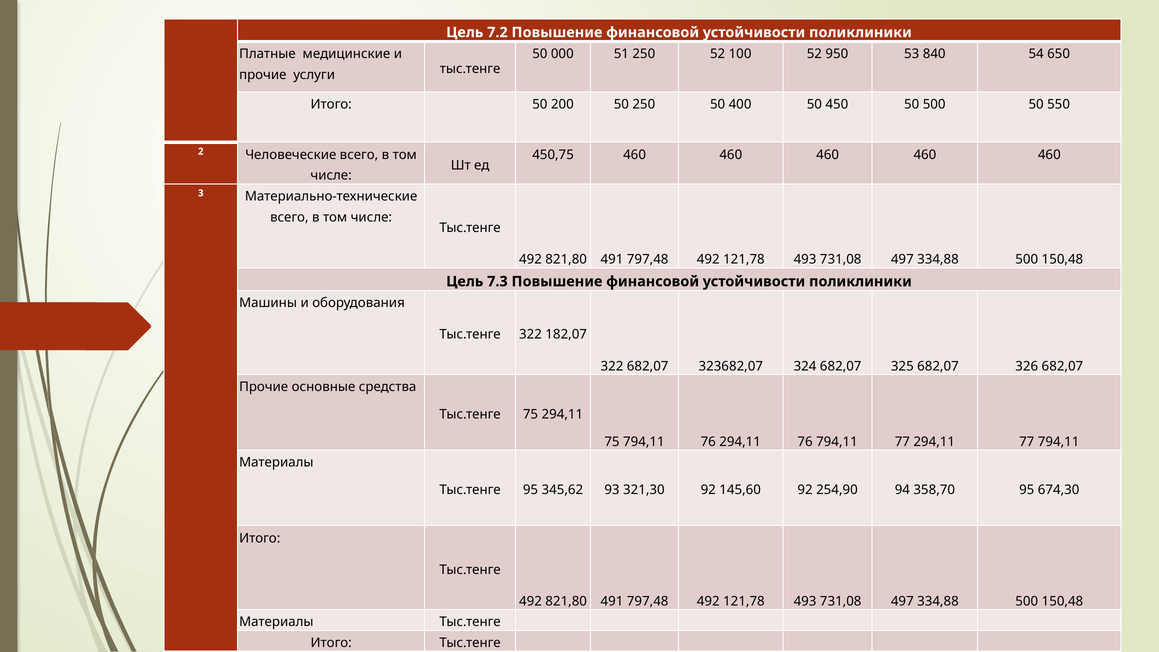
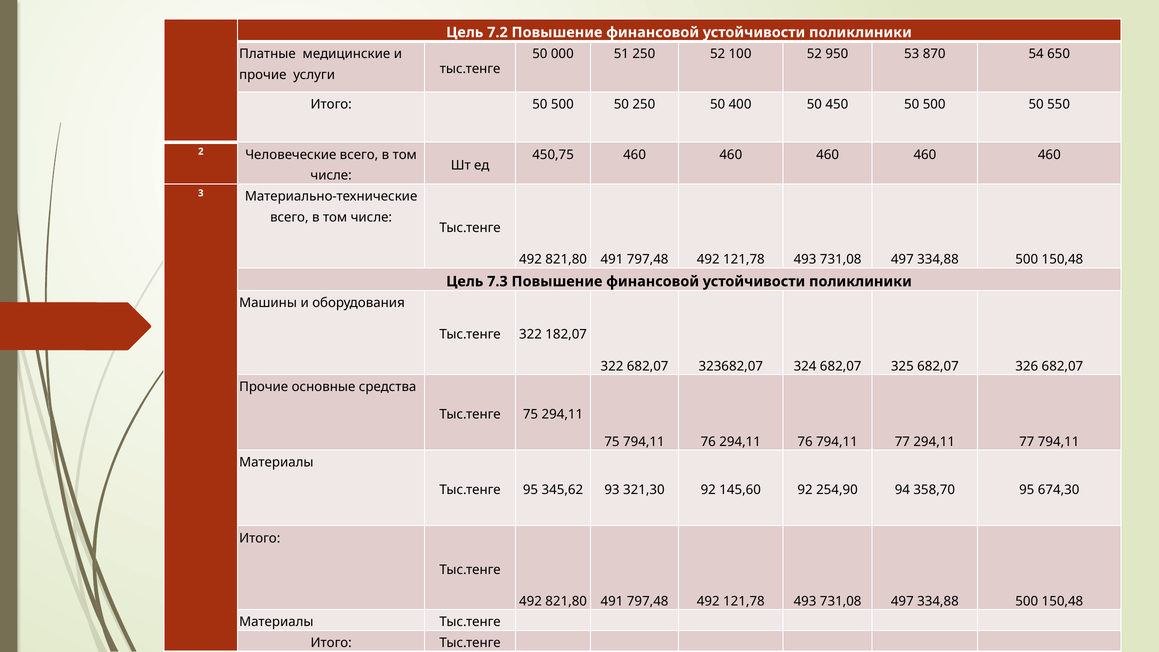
840: 840 -> 870
Итого 50 200: 200 -> 500
